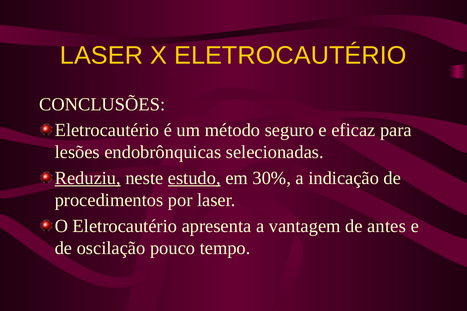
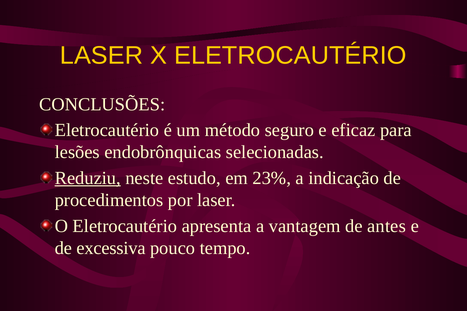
estudo underline: present -> none
30%: 30% -> 23%
oscilação: oscilação -> excessiva
